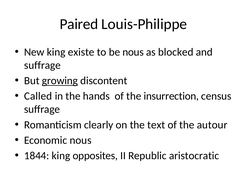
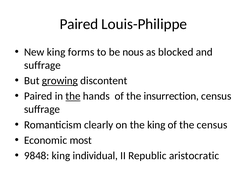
existe: existe -> forms
Called at (38, 96): Called -> Paired
the at (73, 96) underline: none -> present
the text: text -> king
the autour: autour -> census
Economic nous: nous -> most
1844: 1844 -> 9848
opposites: opposites -> individual
